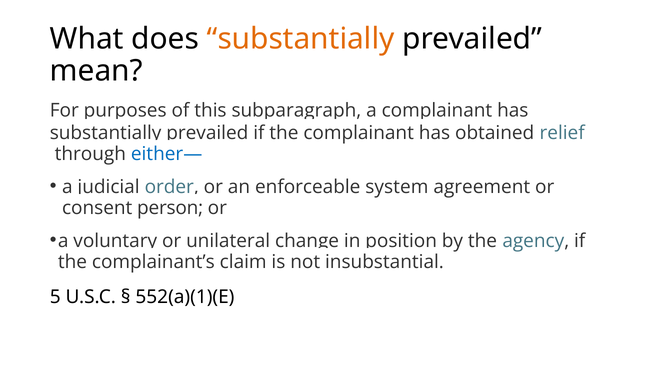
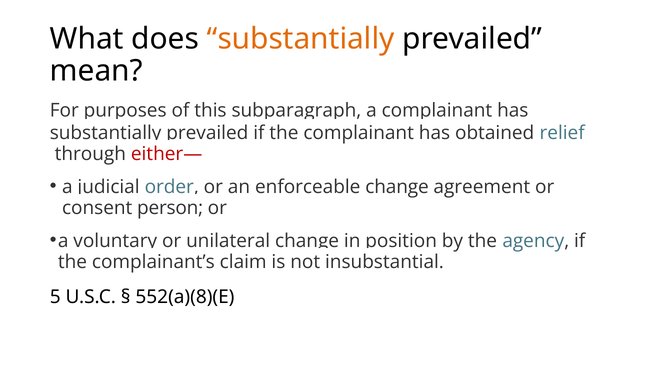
either— colour: blue -> red
enforceable system: system -> change
552(a)(1)(E: 552(a)(1)(E -> 552(a)(8)(E
